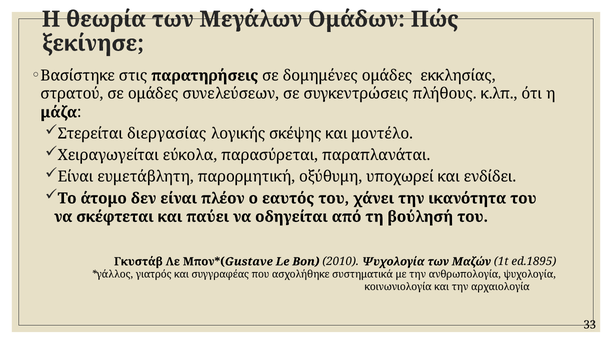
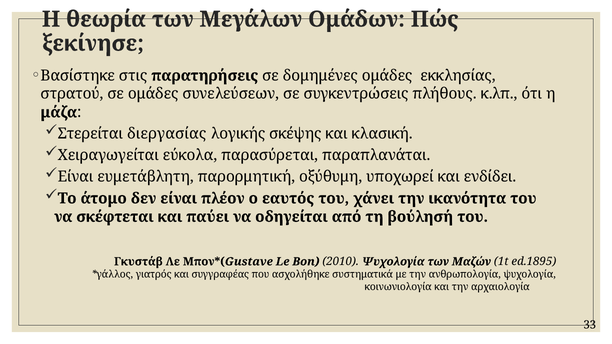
μοντέλο: μοντέλο -> κλασική
